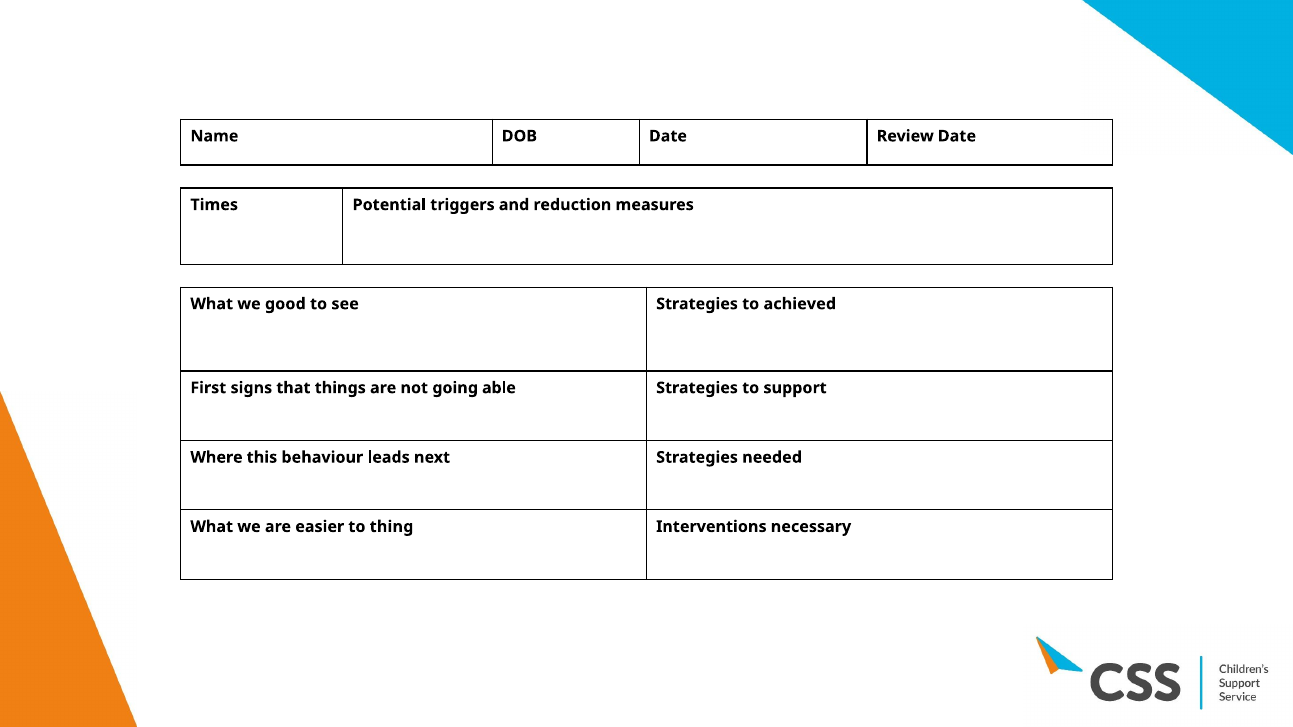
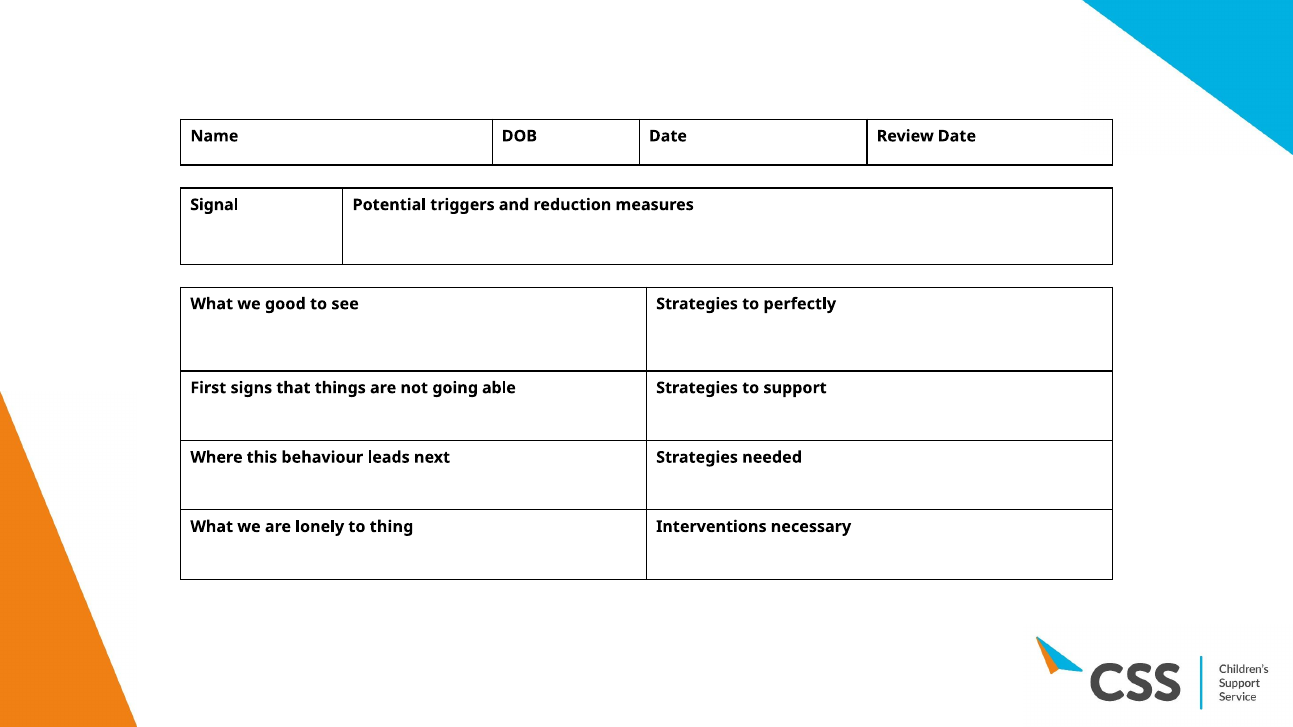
Times: Times -> Signal
achieved: achieved -> perfectly
easier: easier -> lonely
